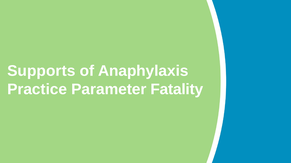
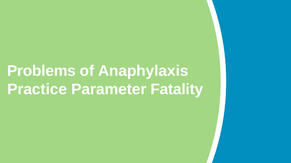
Supports: Supports -> Problems
